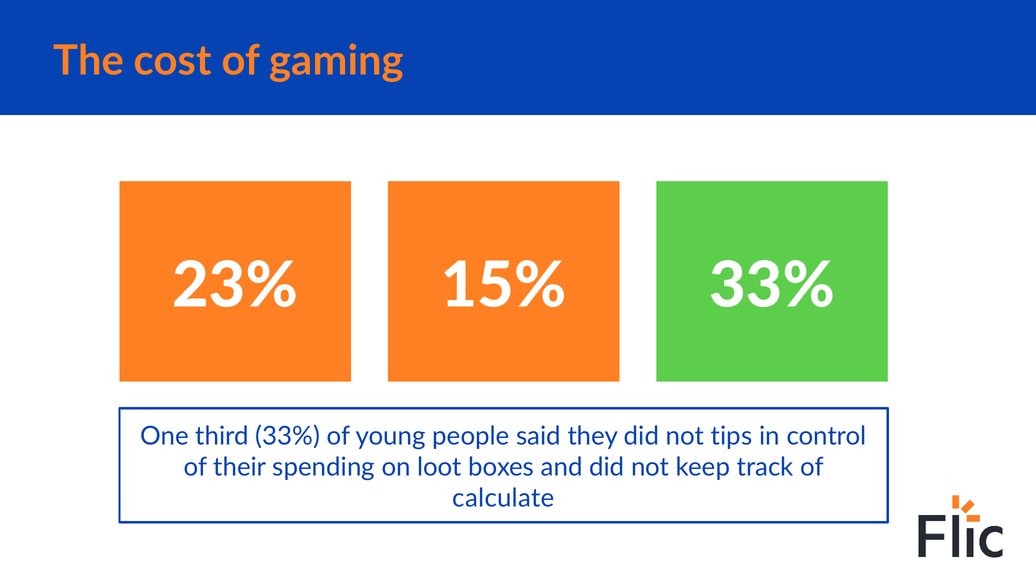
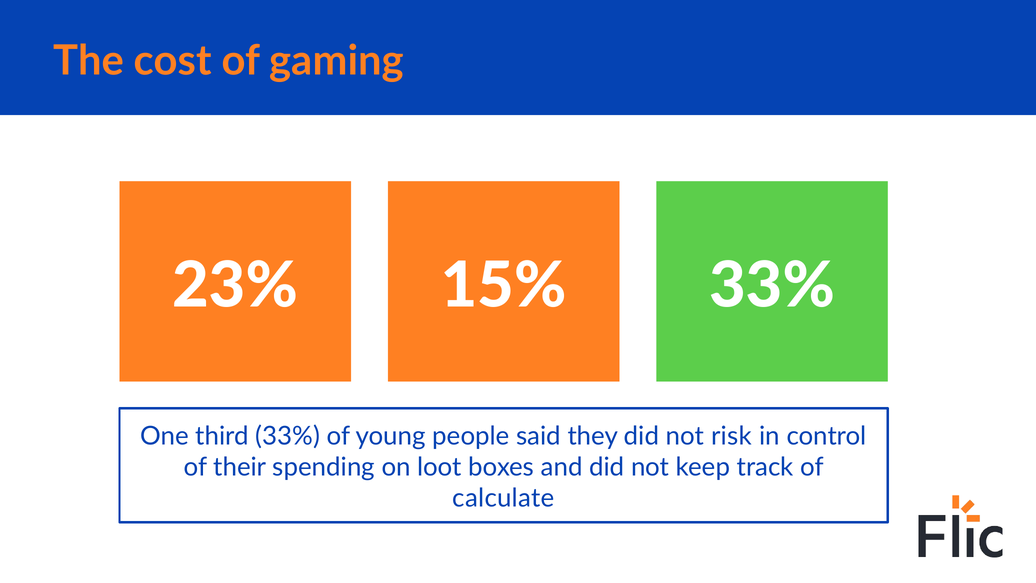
tips: tips -> risk
